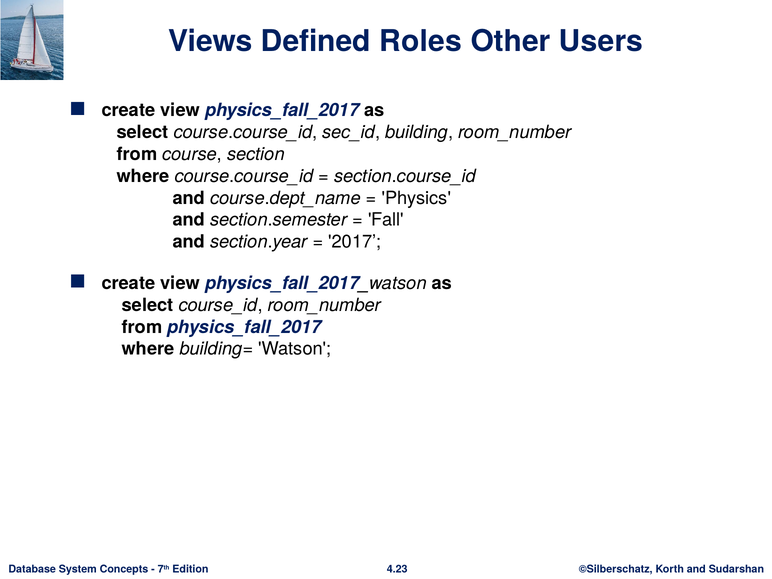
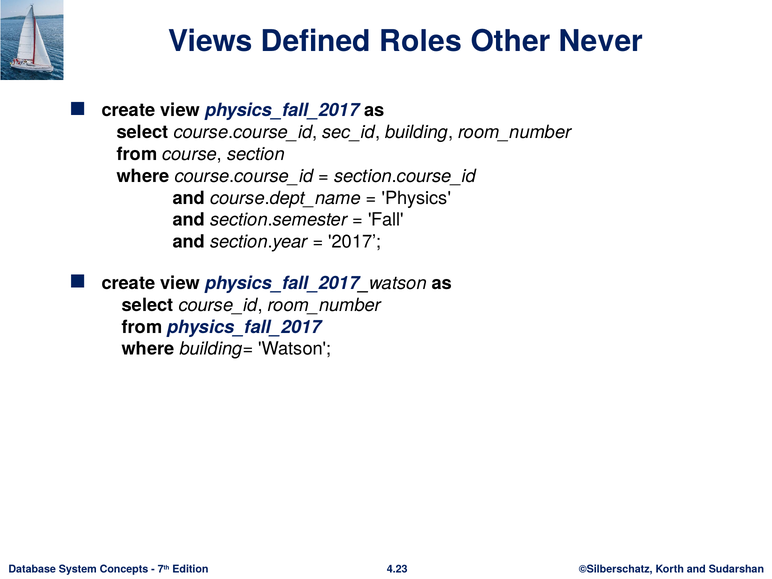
Users: Users -> Never
